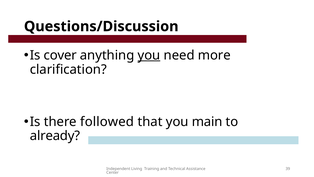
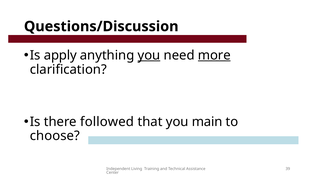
cover: cover -> apply
more underline: none -> present
already: already -> choose
